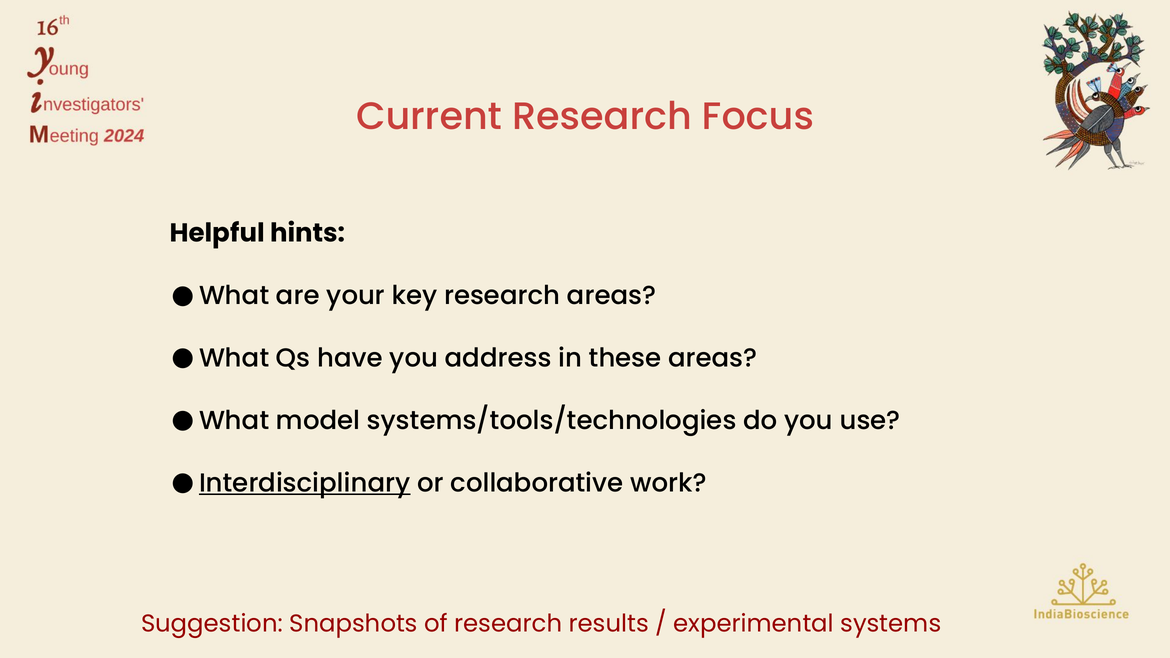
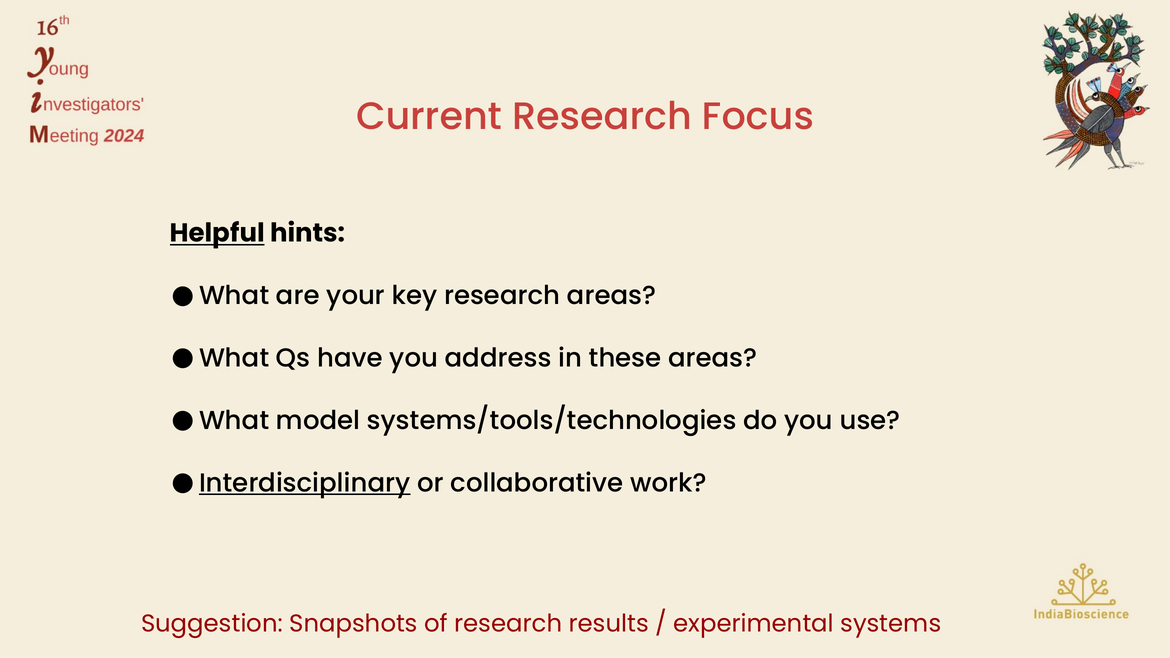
Helpful underline: none -> present
